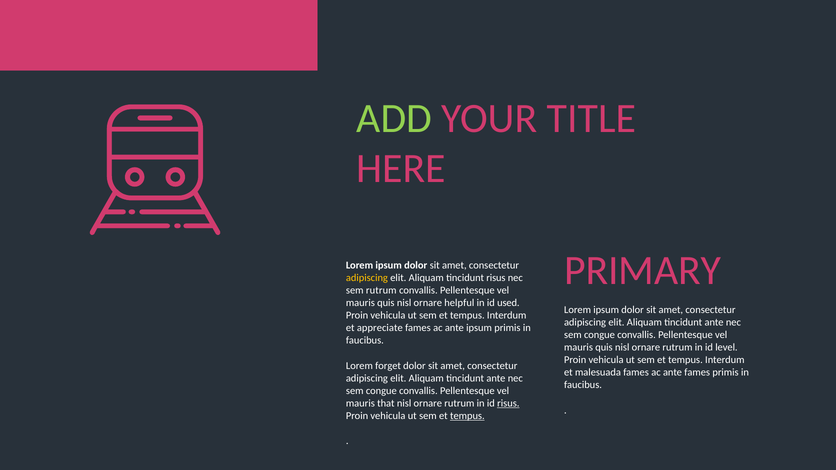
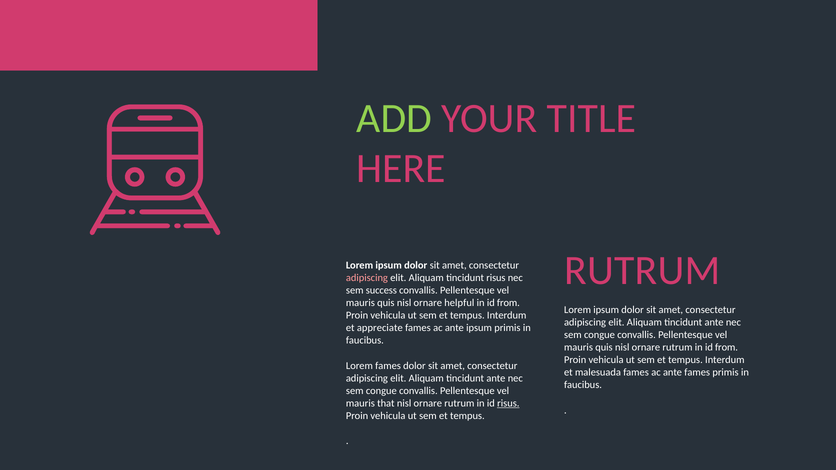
PRIMARY at (643, 271): PRIMARY -> RUTRUM
adipiscing at (367, 278) colour: yellow -> pink
sem rutrum: rutrum -> success
used at (508, 303): used -> from
rutrum in id level: level -> from
Lorem forget: forget -> fames
tempus at (467, 416) underline: present -> none
